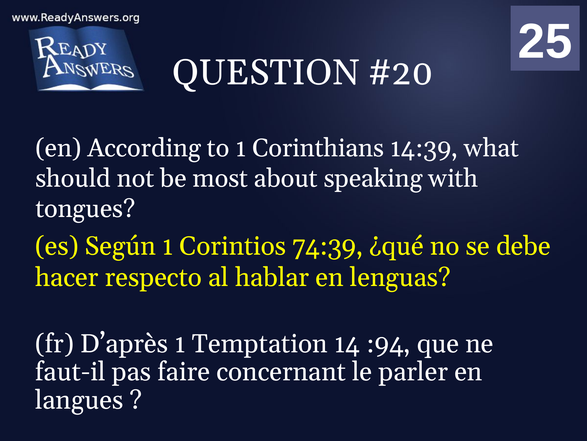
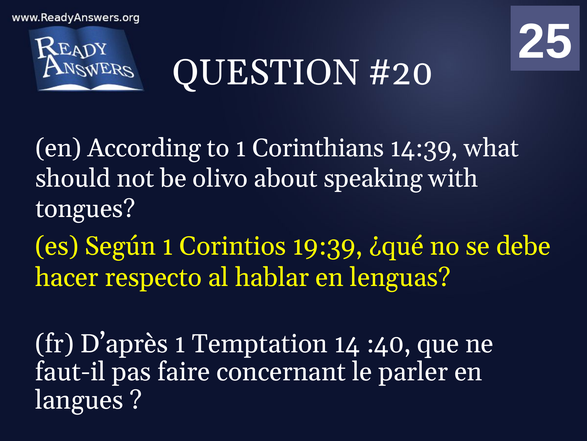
most: most -> olivo
74:39: 74:39 -> 19:39
:94: :94 -> :40
